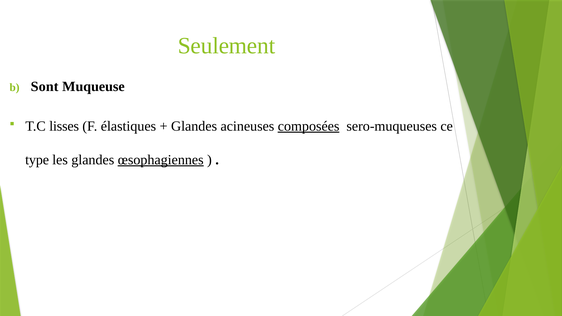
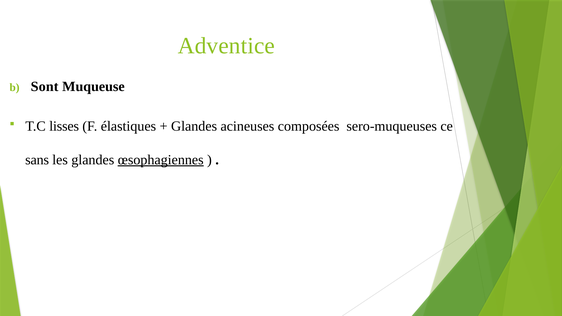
Seulement: Seulement -> Adventice
composées underline: present -> none
type: type -> sans
